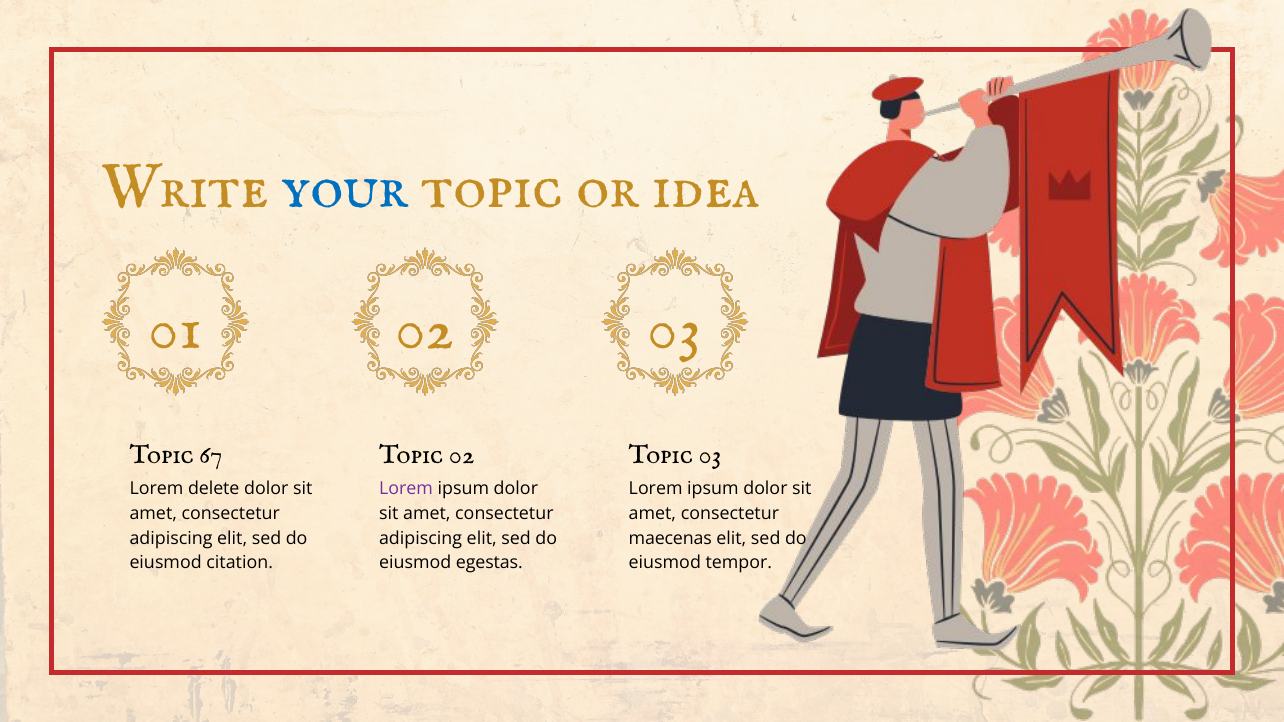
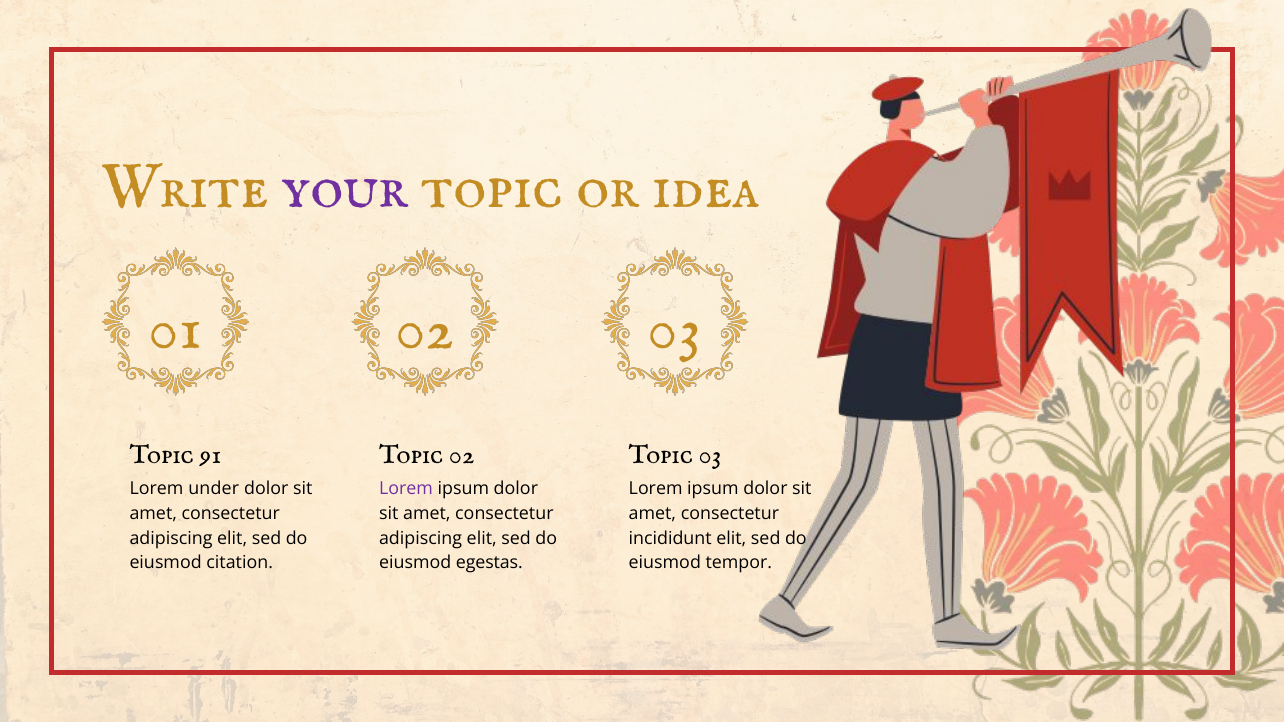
your colour: blue -> purple
67: 67 -> 91
delete: delete -> under
maecenas: maecenas -> incididunt
